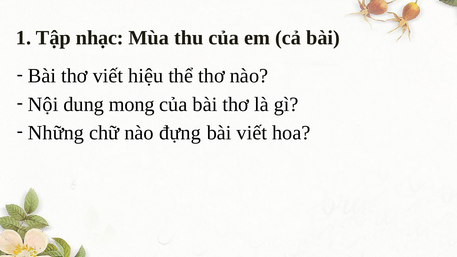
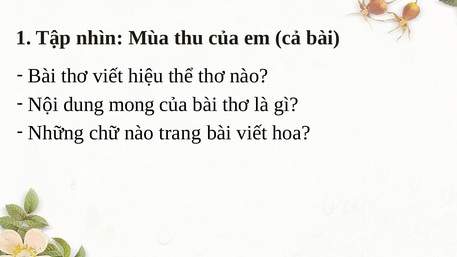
nhạc: nhạc -> nhìn
đựng: đựng -> trang
